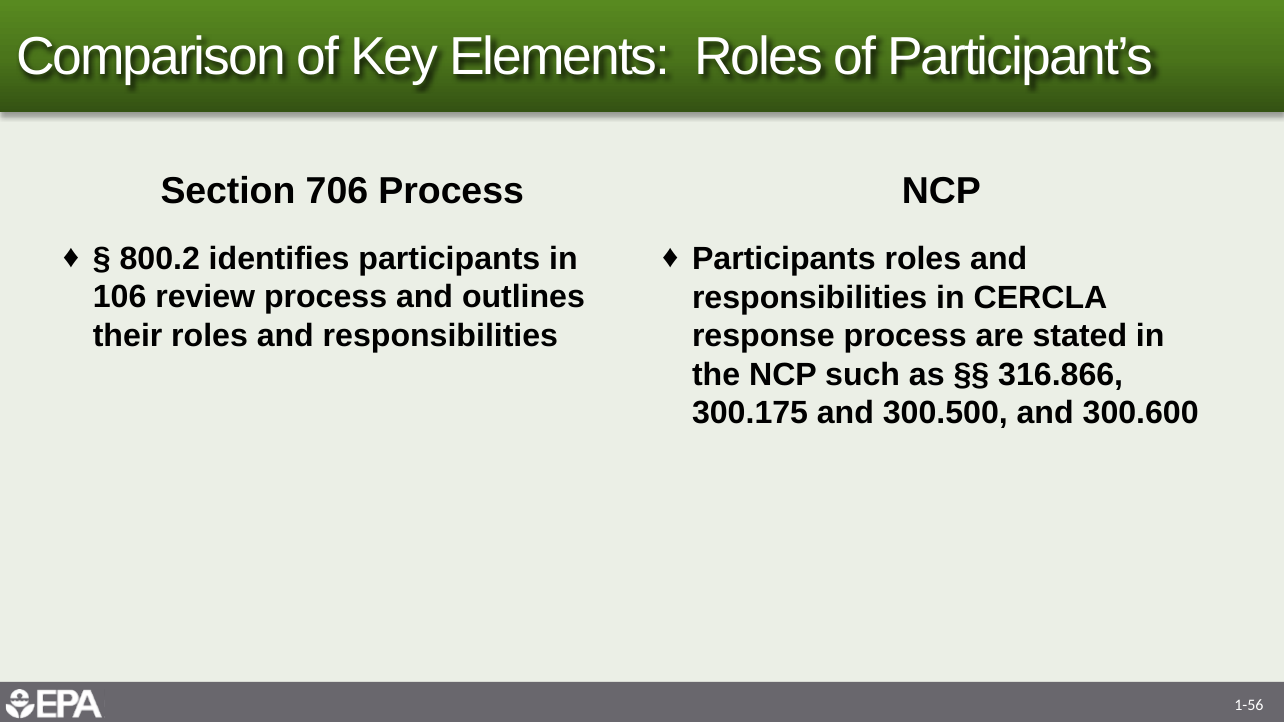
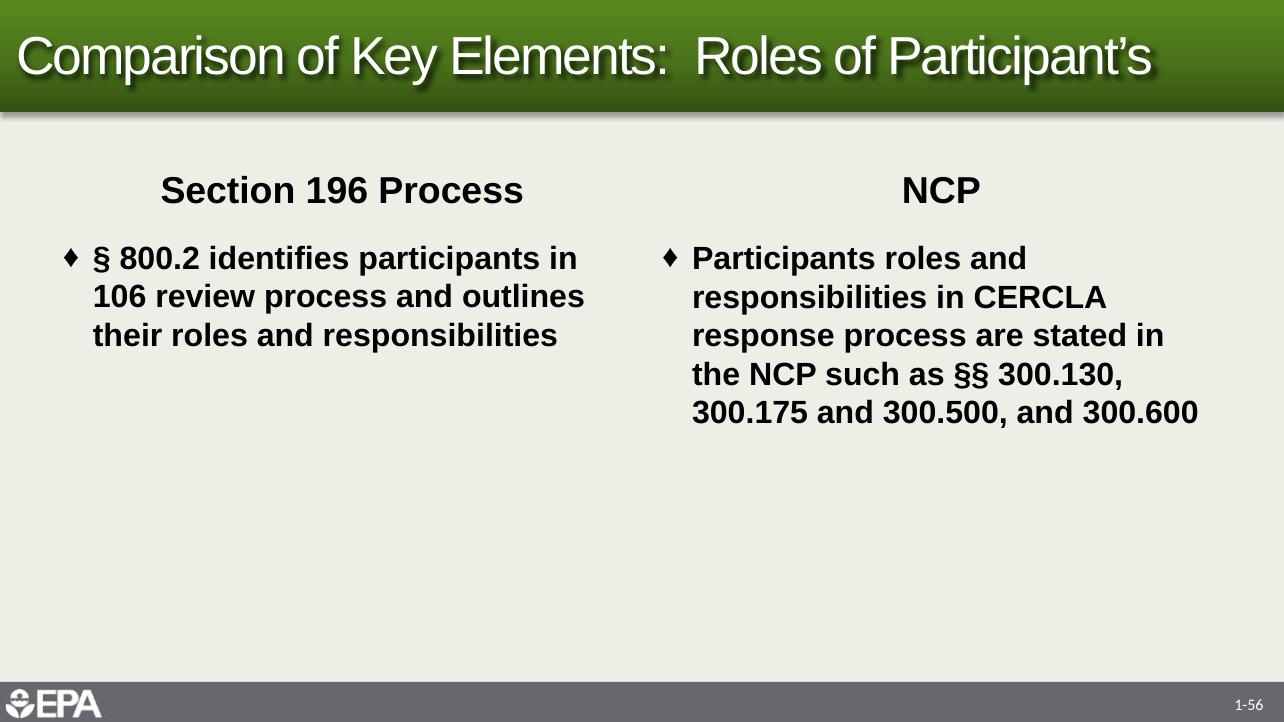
706: 706 -> 196
316.866: 316.866 -> 300.130
